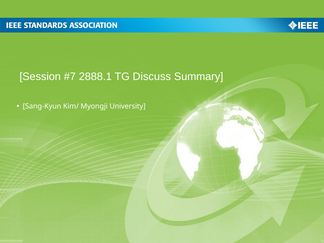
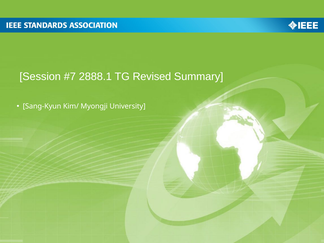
Discuss: Discuss -> Revised
